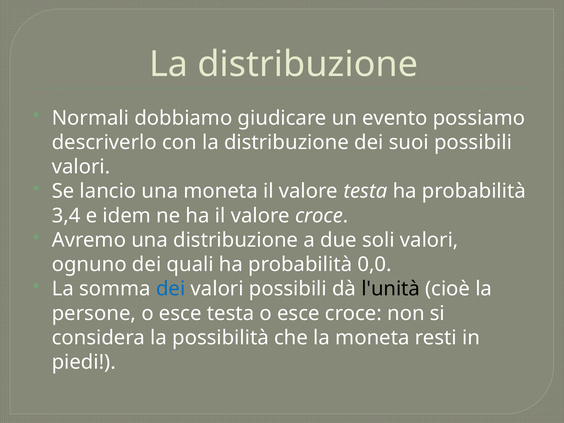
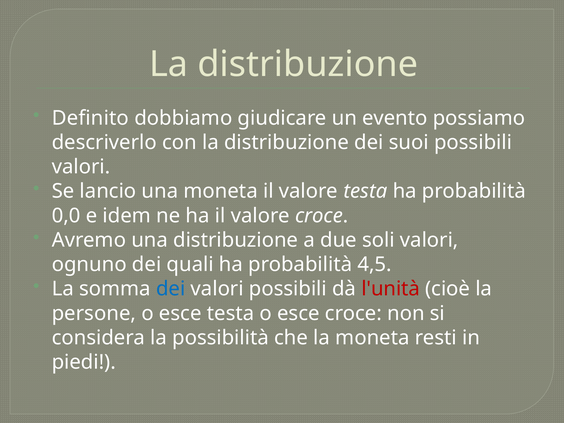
Normali: Normali -> Definito
3,4: 3,4 -> 0,0
0,0: 0,0 -> 4,5
l'unità colour: black -> red
